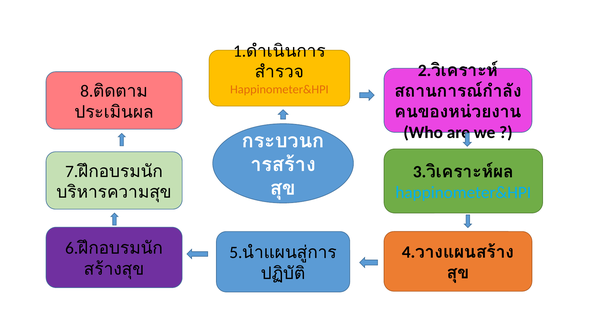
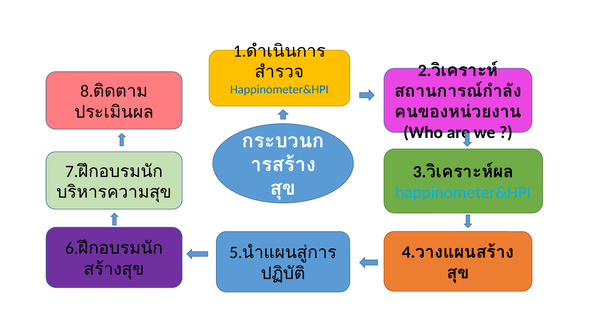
Happinometer&HPI at (279, 89) colour: orange -> blue
